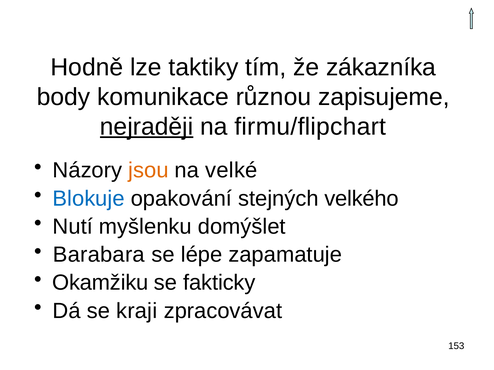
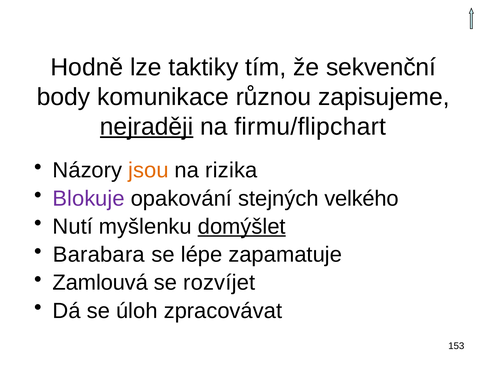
zákazníka: zákazníka -> sekvenční
velké: velké -> rizika
Blokuje colour: blue -> purple
domýšlet underline: none -> present
Okamžiku: Okamžiku -> Zamlouvá
fakticky: fakticky -> rozvíjet
kraji: kraji -> úloh
